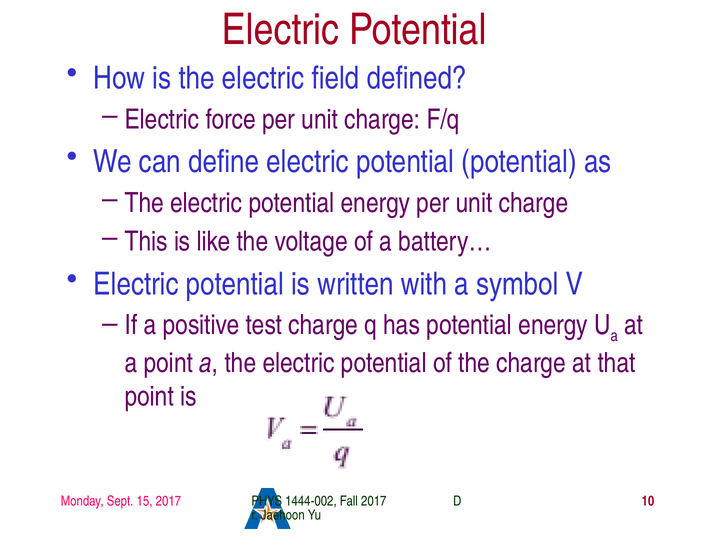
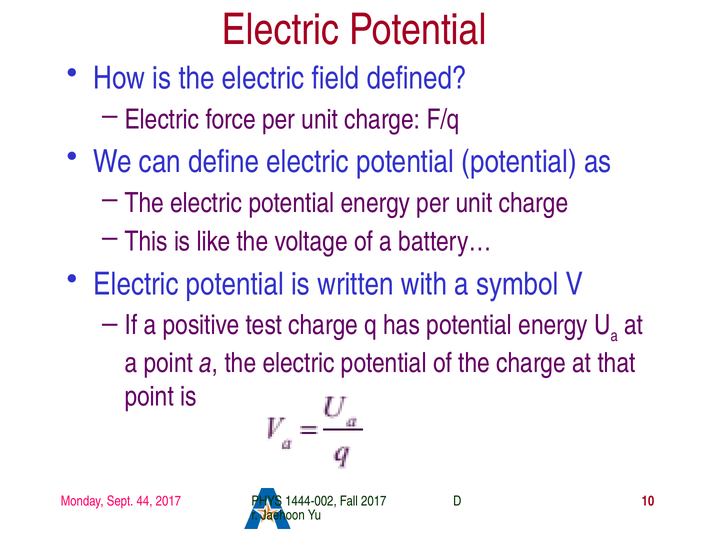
15: 15 -> 44
